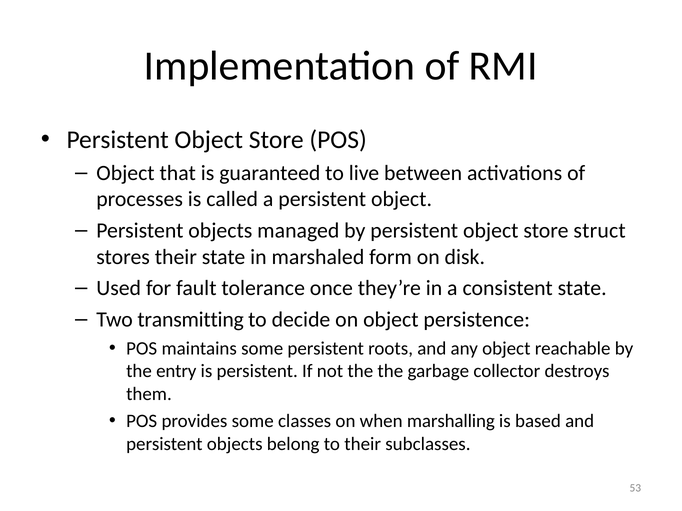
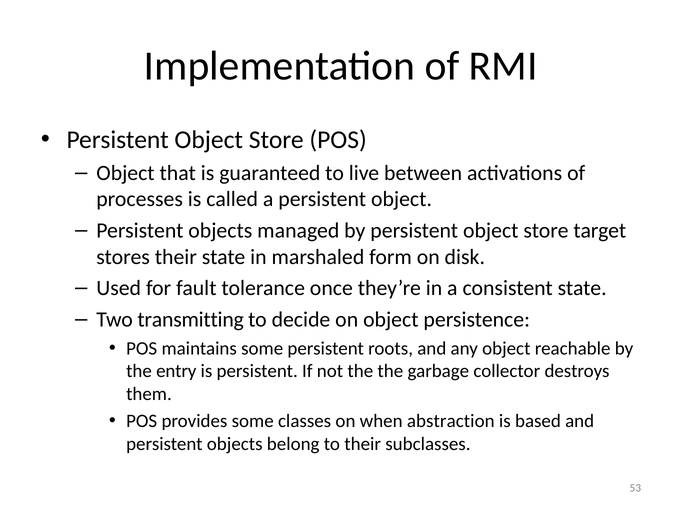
struct: struct -> target
marshalling: marshalling -> abstraction
